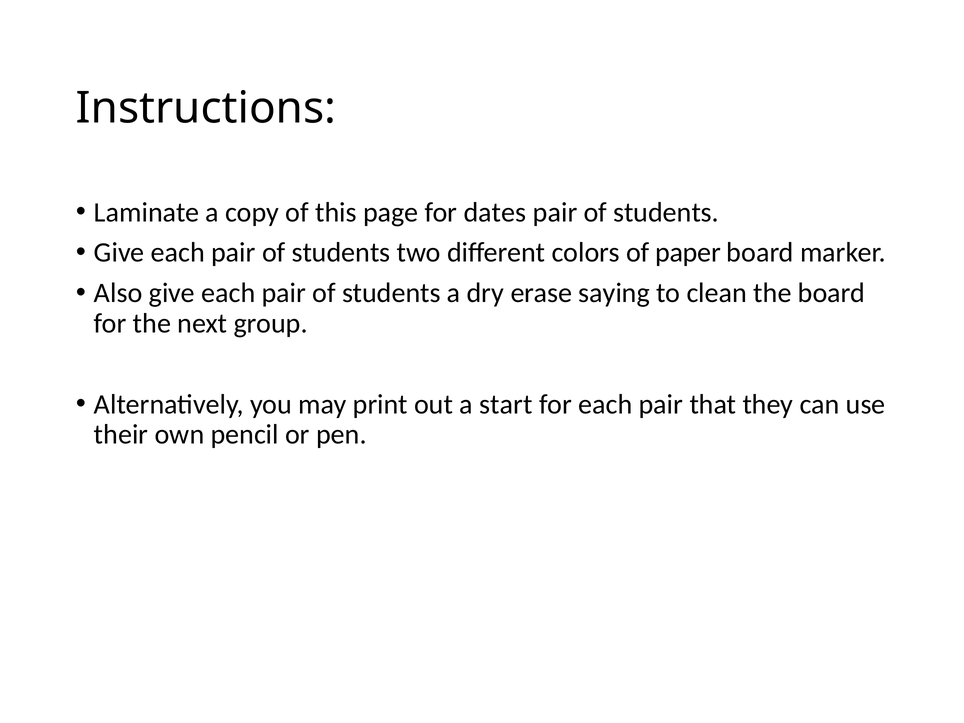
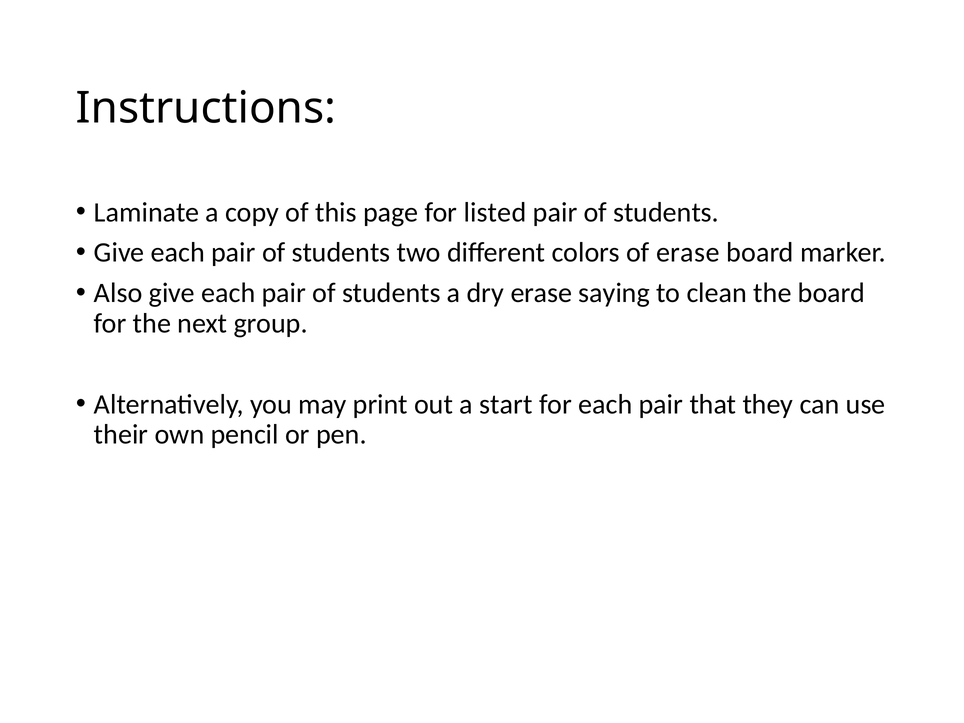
dates: dates -> listed
of paper: paper -> erase
